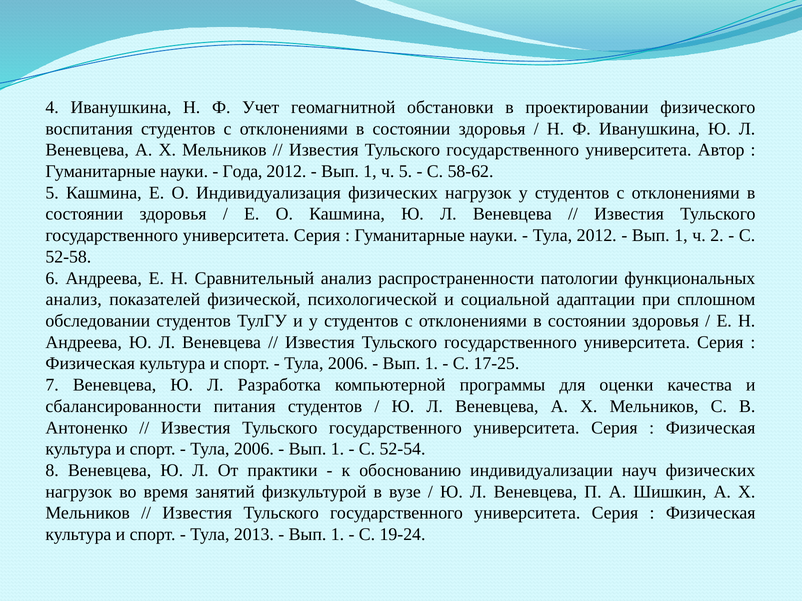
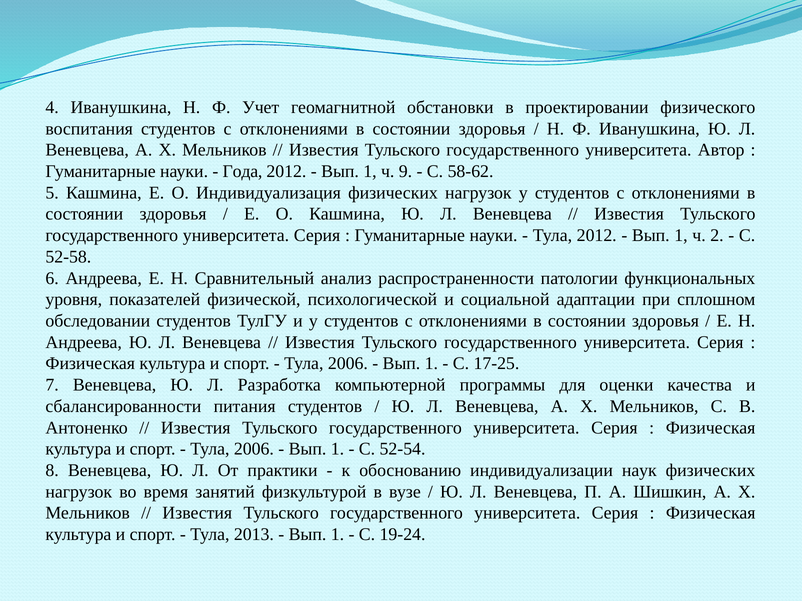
ч 5: 5 -> 9
анализ at (74, 300): анализ -> уровня
науч: науч -> наук
